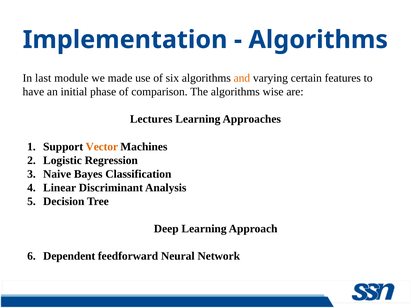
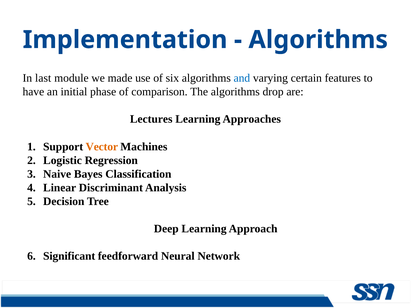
and colour: orange -> blue
wise: wise -> drop
Dependent: Dependent -> Significant
